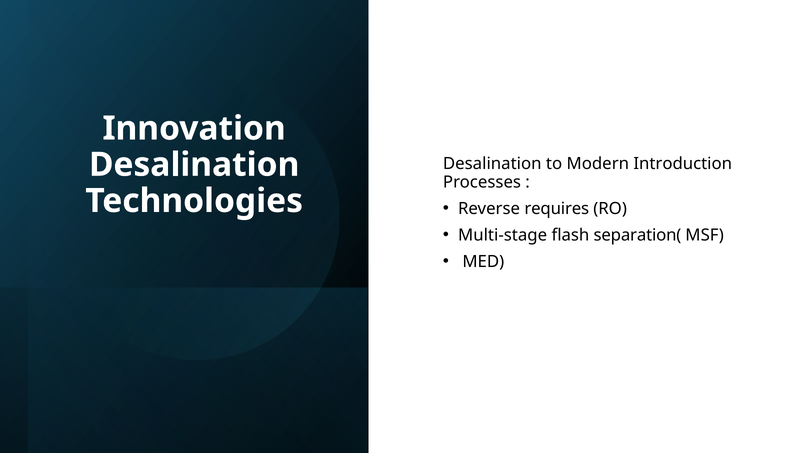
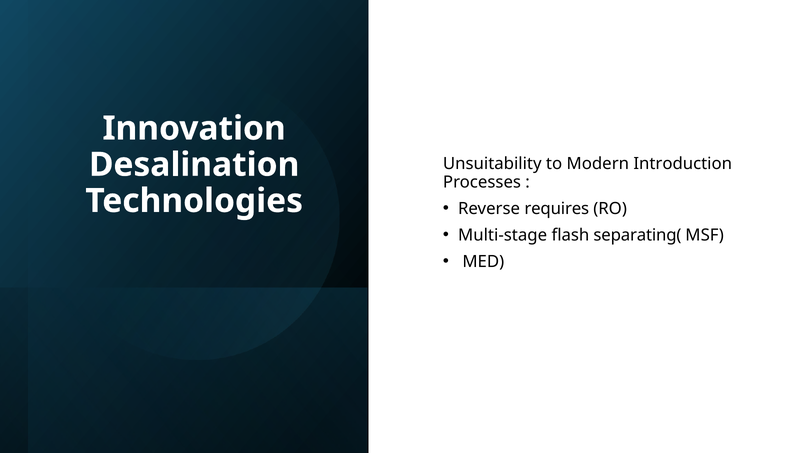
Desalination at (492, 164): Desalination -> Unsuitability
separation(: separation( -> separating(
